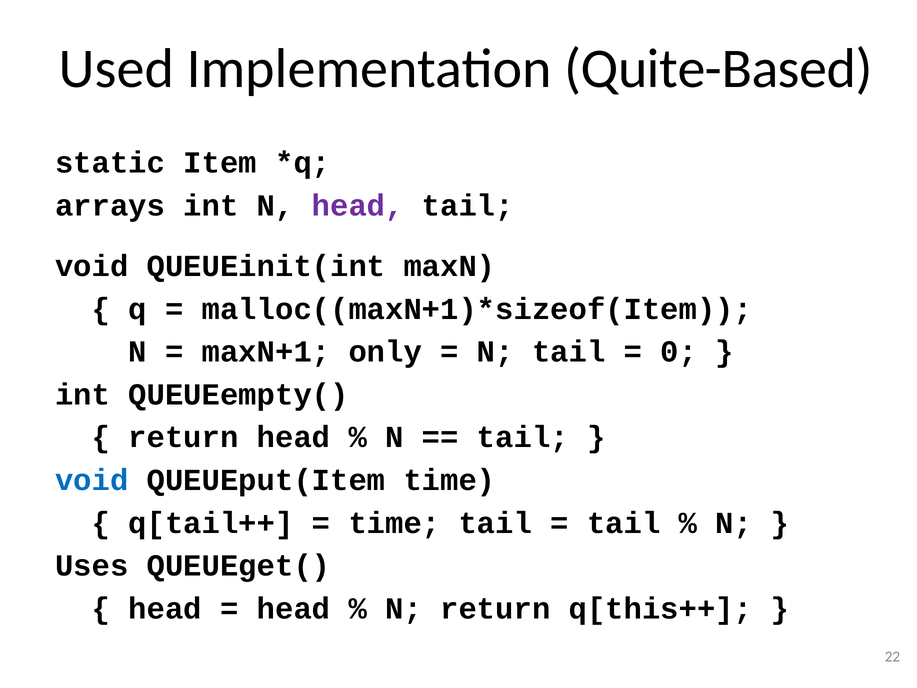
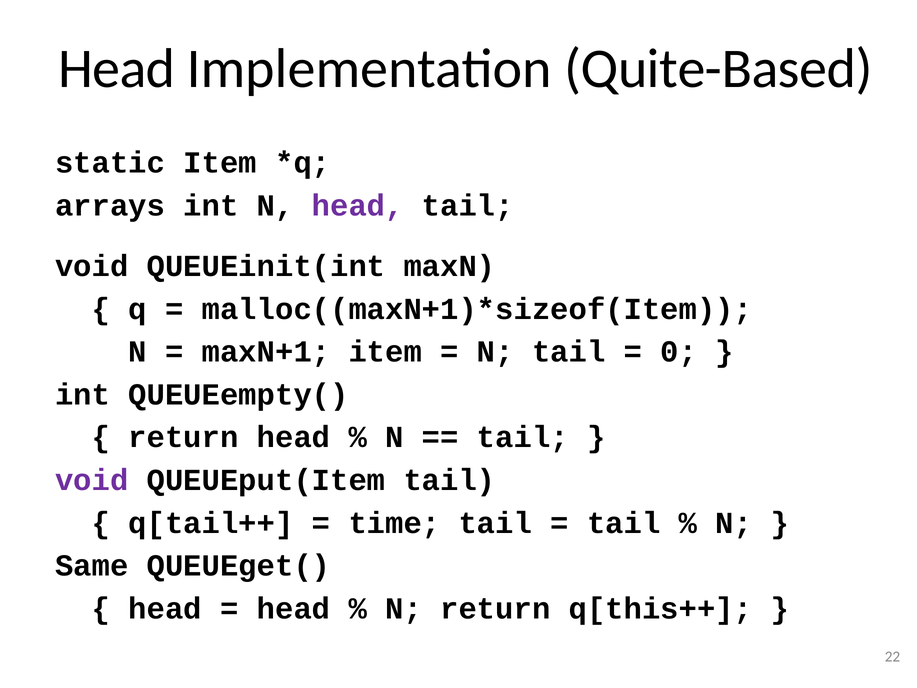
Used at (116, 69): Used -> Head
maxN+1 only: only -> item
void at (92, 480) colour: blue -> purple
QUEUEput(Item time: time -> tail
Uses: Uses -> Same
